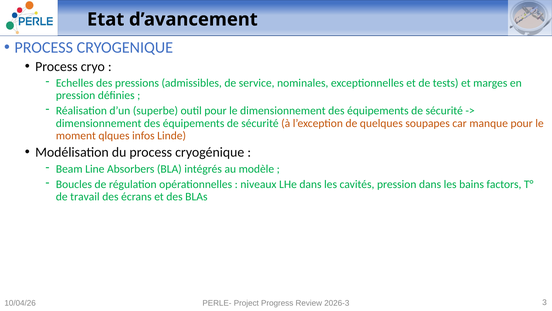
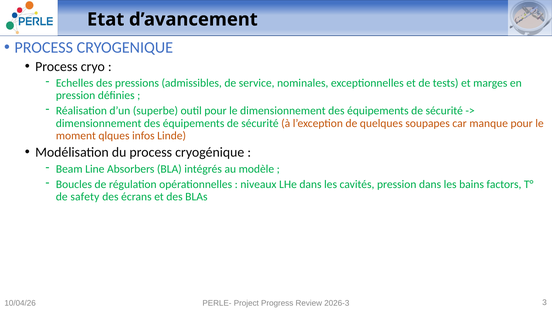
travail: travail -> safety
